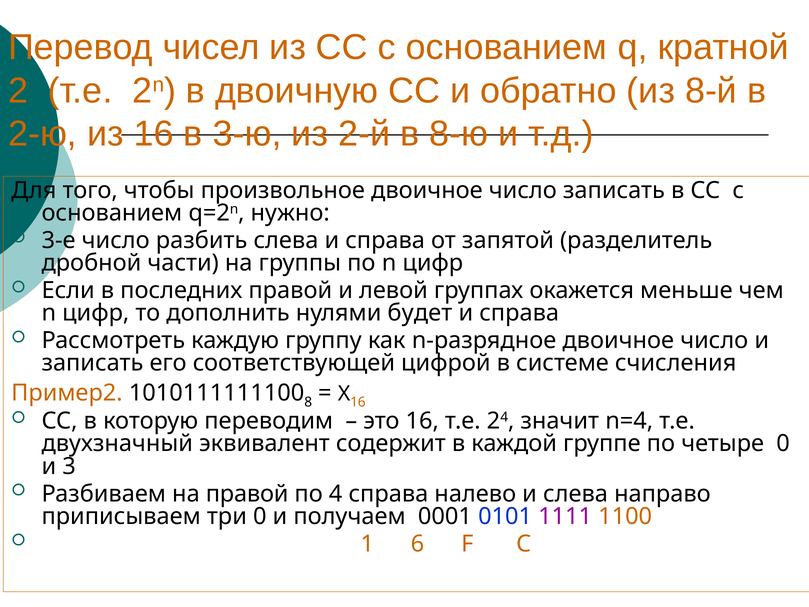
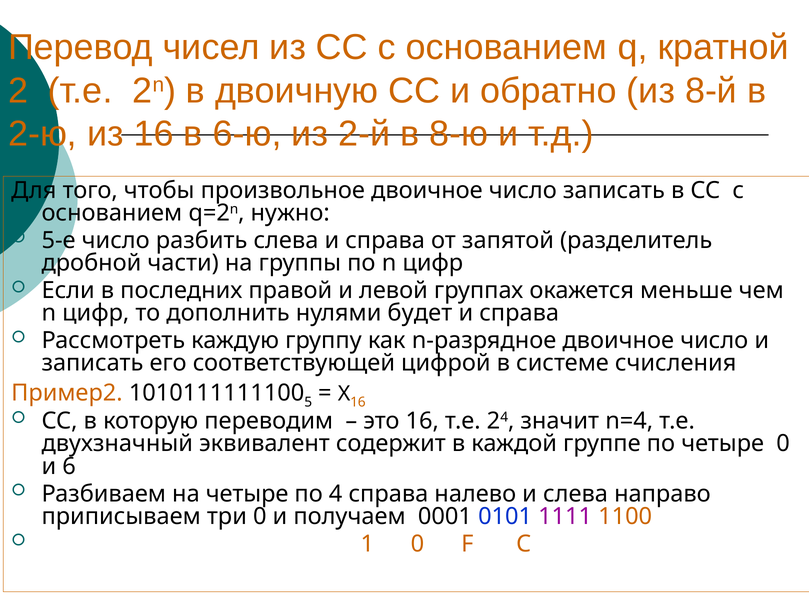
3-ю: 3-ю -> 6-ю
3-е: 3-е -> 5-е
8: 8 -> 5
3: 3 -> 6
на правой: правой -> четыре
1 6: 6 -> 0
